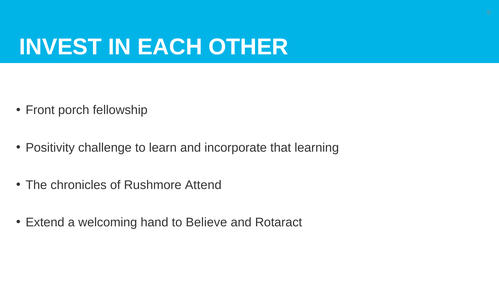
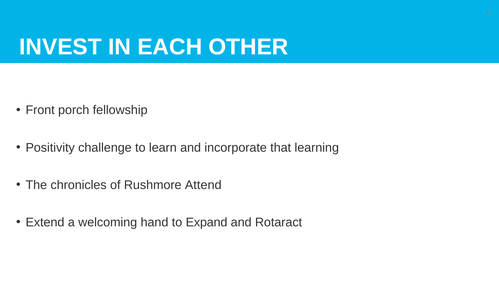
Believe: Believe -> Expand
